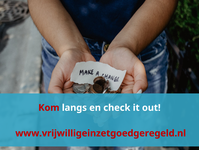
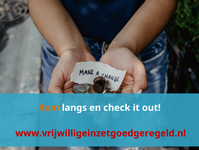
Kom colour: red -> orange
